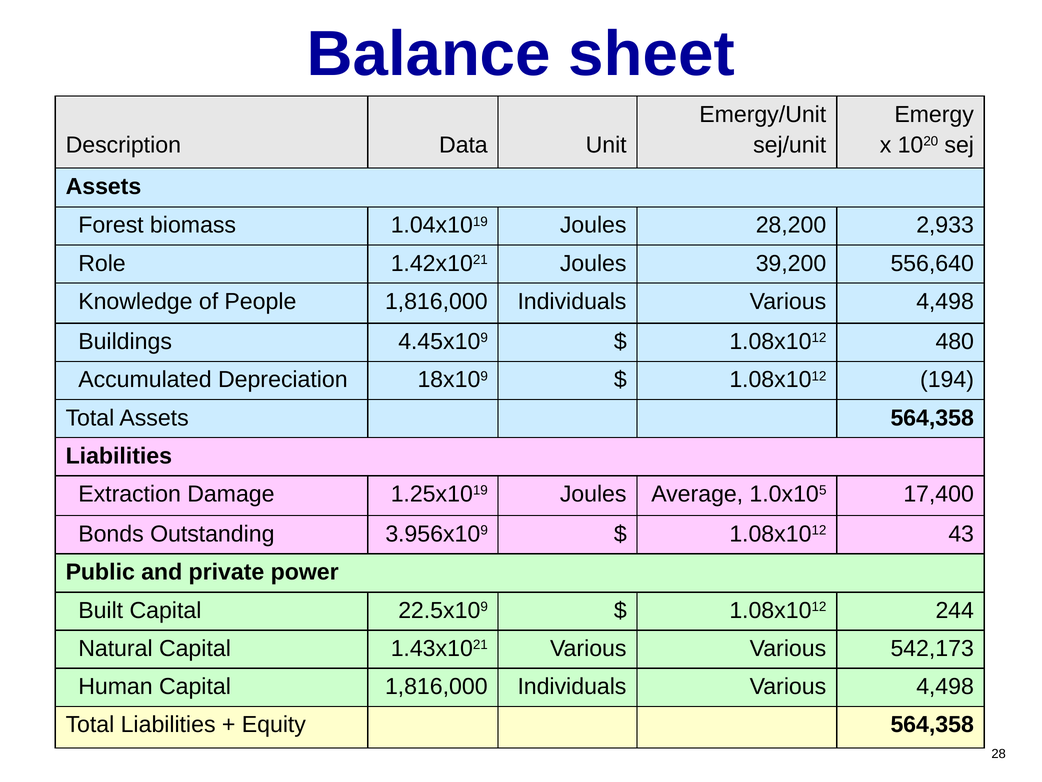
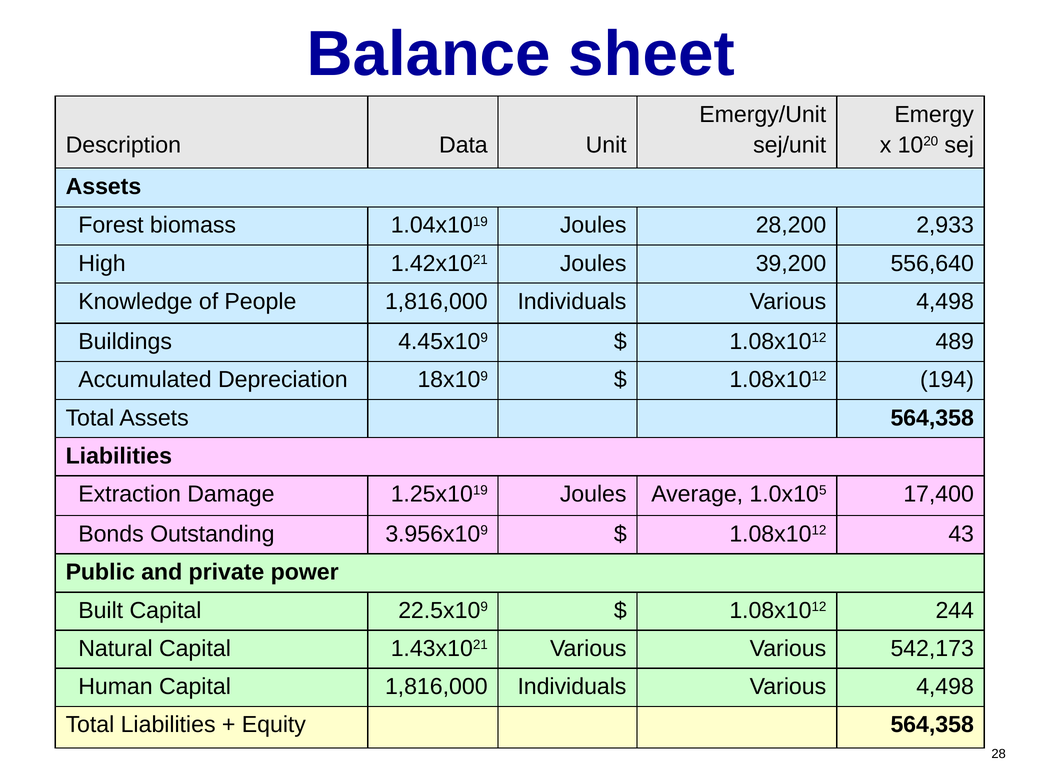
Role: Role -> High
480: 480 -> 489
